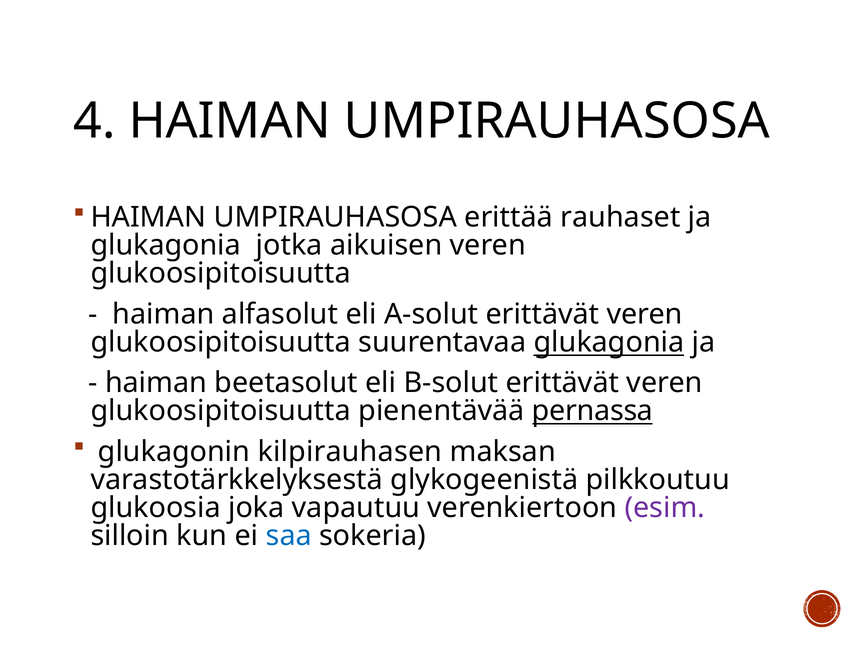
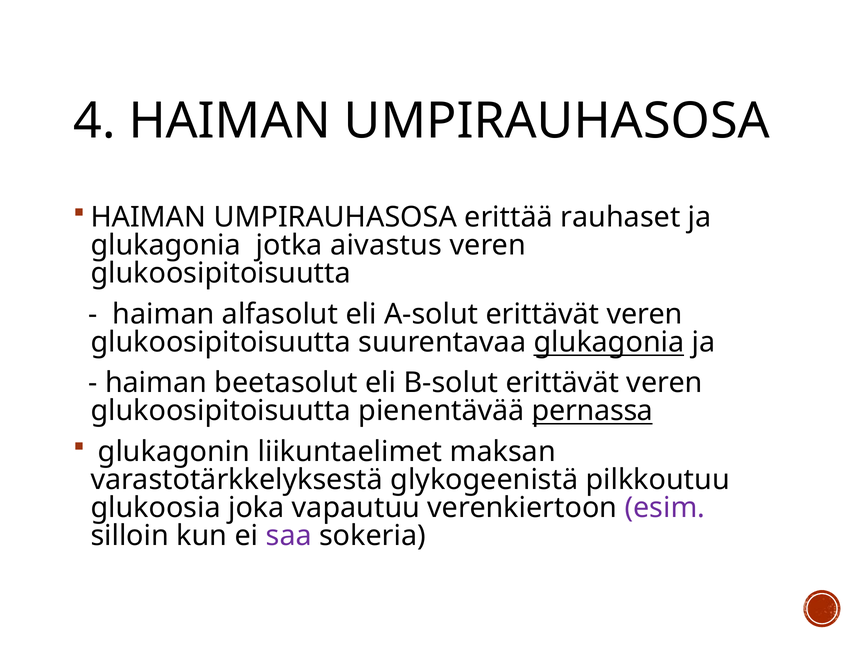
aikuisen: aikuisen -> aivastus
kilpirauhasen: kilpirauhasen -> liikuntaelimet
saa colour: blue -> purple
